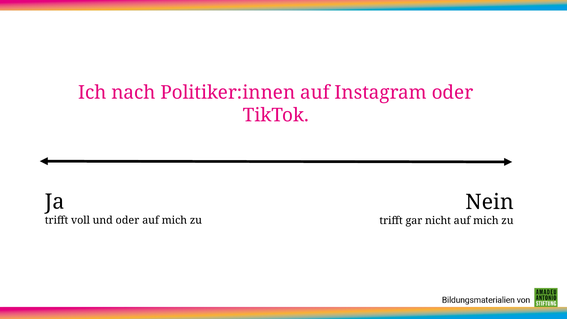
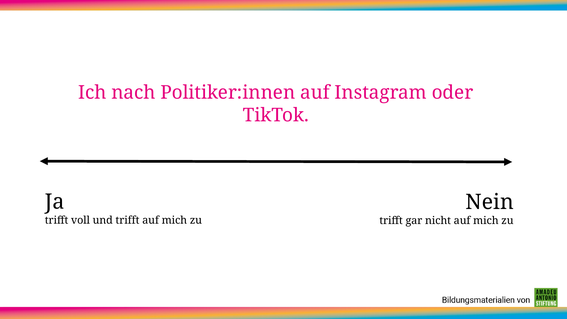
und oder: oder -> trifft
